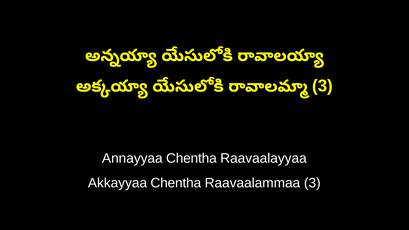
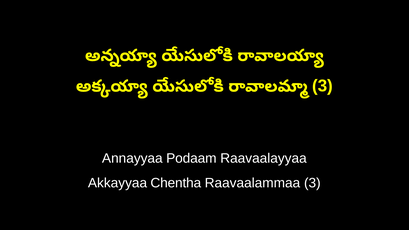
Annayyaa Chentha: Chentha -> Podaam
